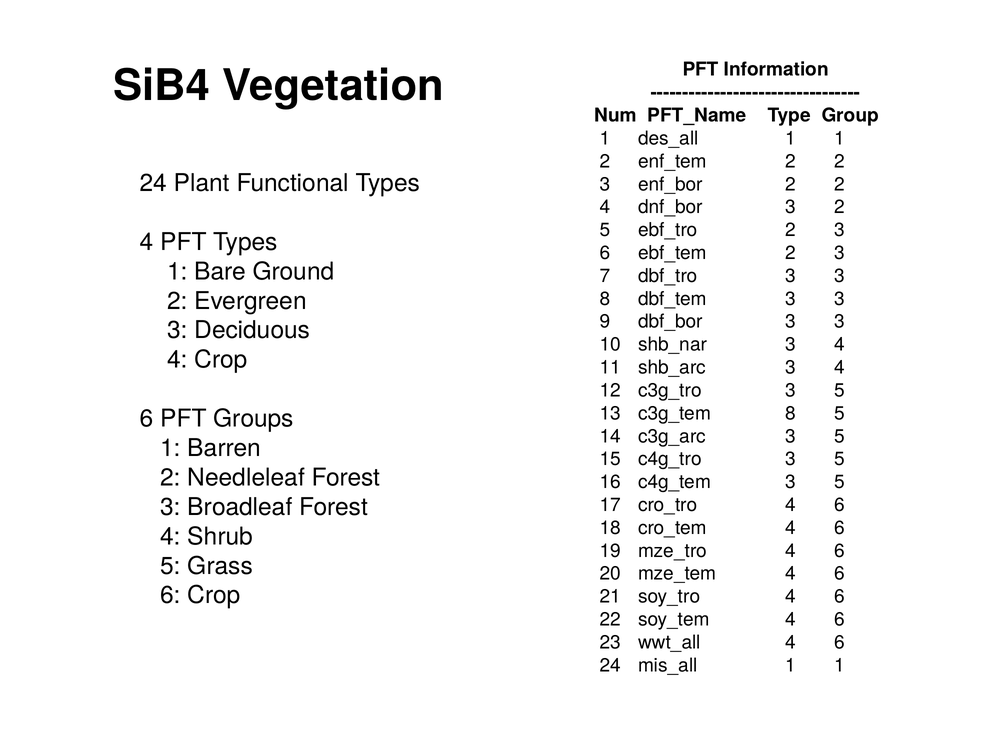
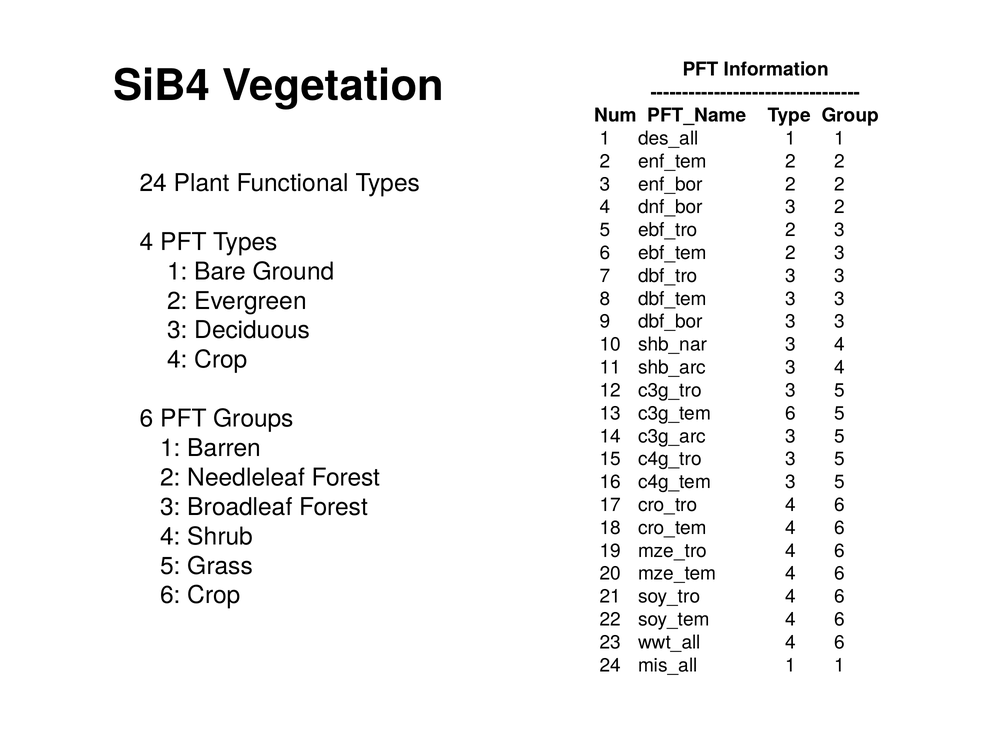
c3g_tem 8: 8 -> 6
